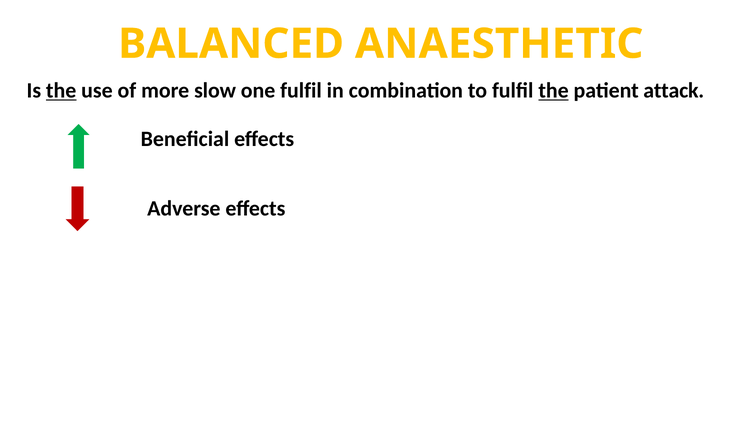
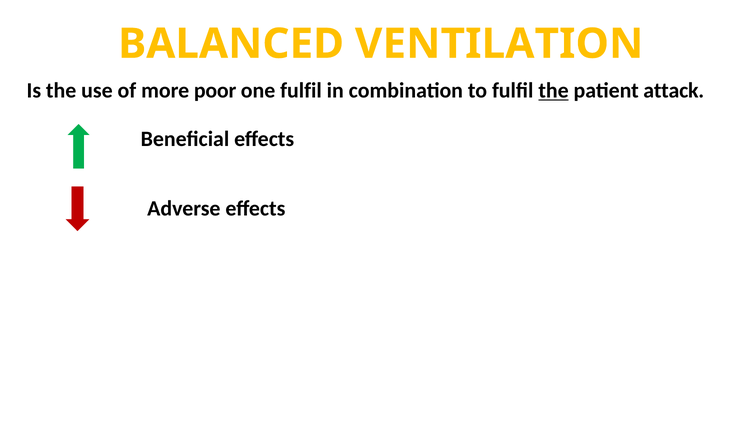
ANAESTHETIC: ANAESTHETIC -> VENTILATION
the at (61, 91) underline: present -> none
slow: slow -> poor
